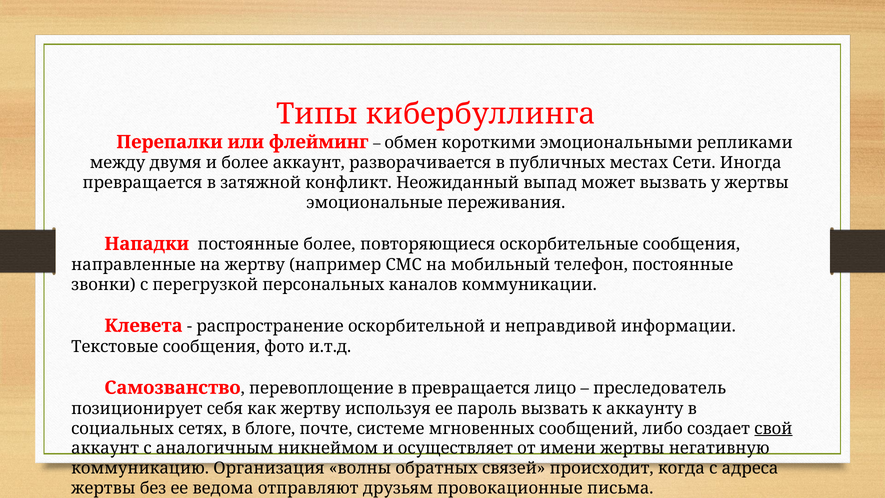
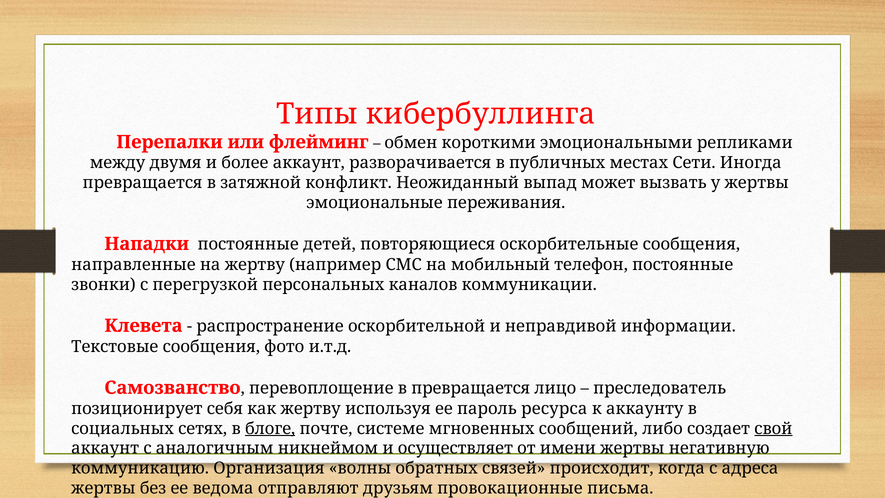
постоянные более: более -> детей
пароль вызвать: вызвать -> ресурса
блоге underline: none -> present
